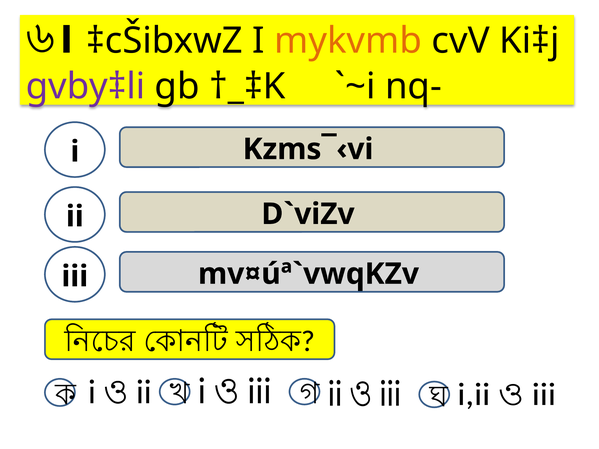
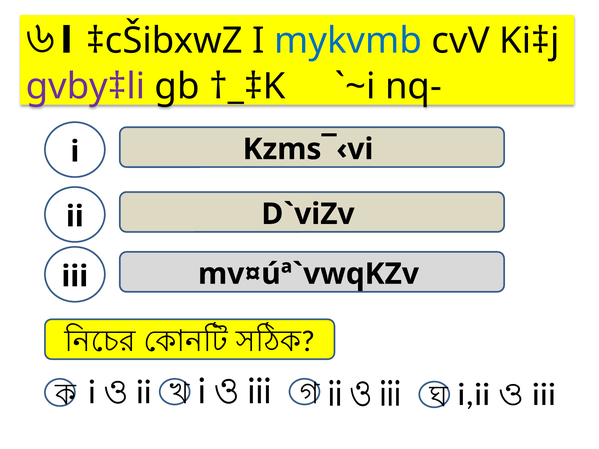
mykvmb colour: orange -> blue
